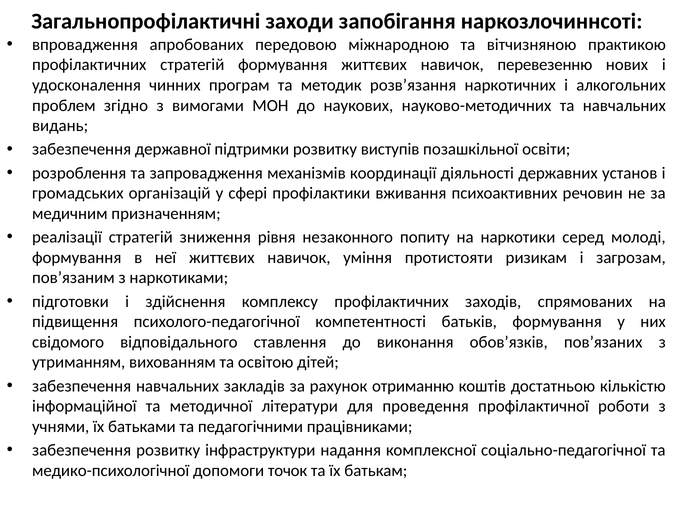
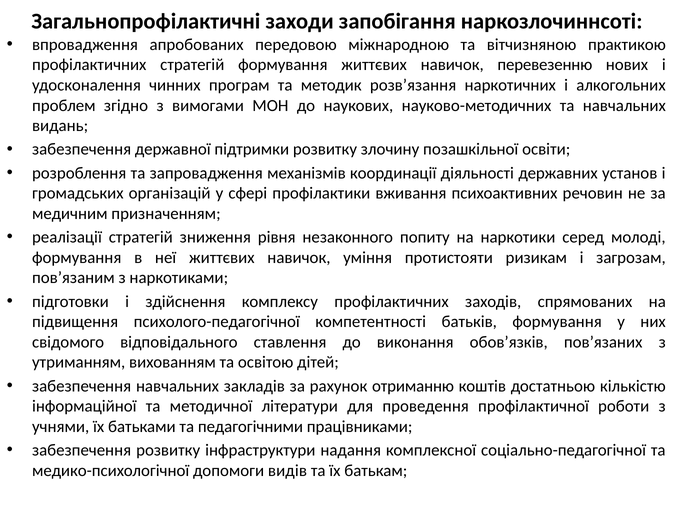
виступів: виступів -> злочину
точок: точок -> видів
